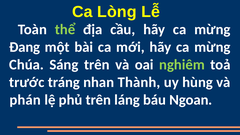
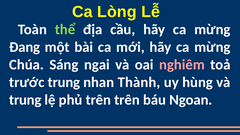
Sáng trên: trên -> ngai
nghiêm colour: light green -> pink
trước tráng: tráng -> trung
phán at (25, 100): phán -> trung
trên láng: láng -> trên
